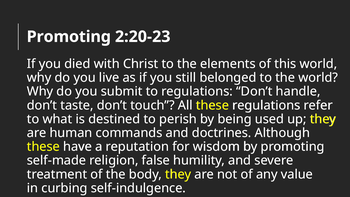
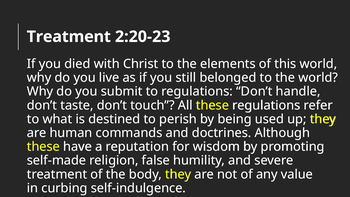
Promoting at (69, 37): Promoting -> Treatment
